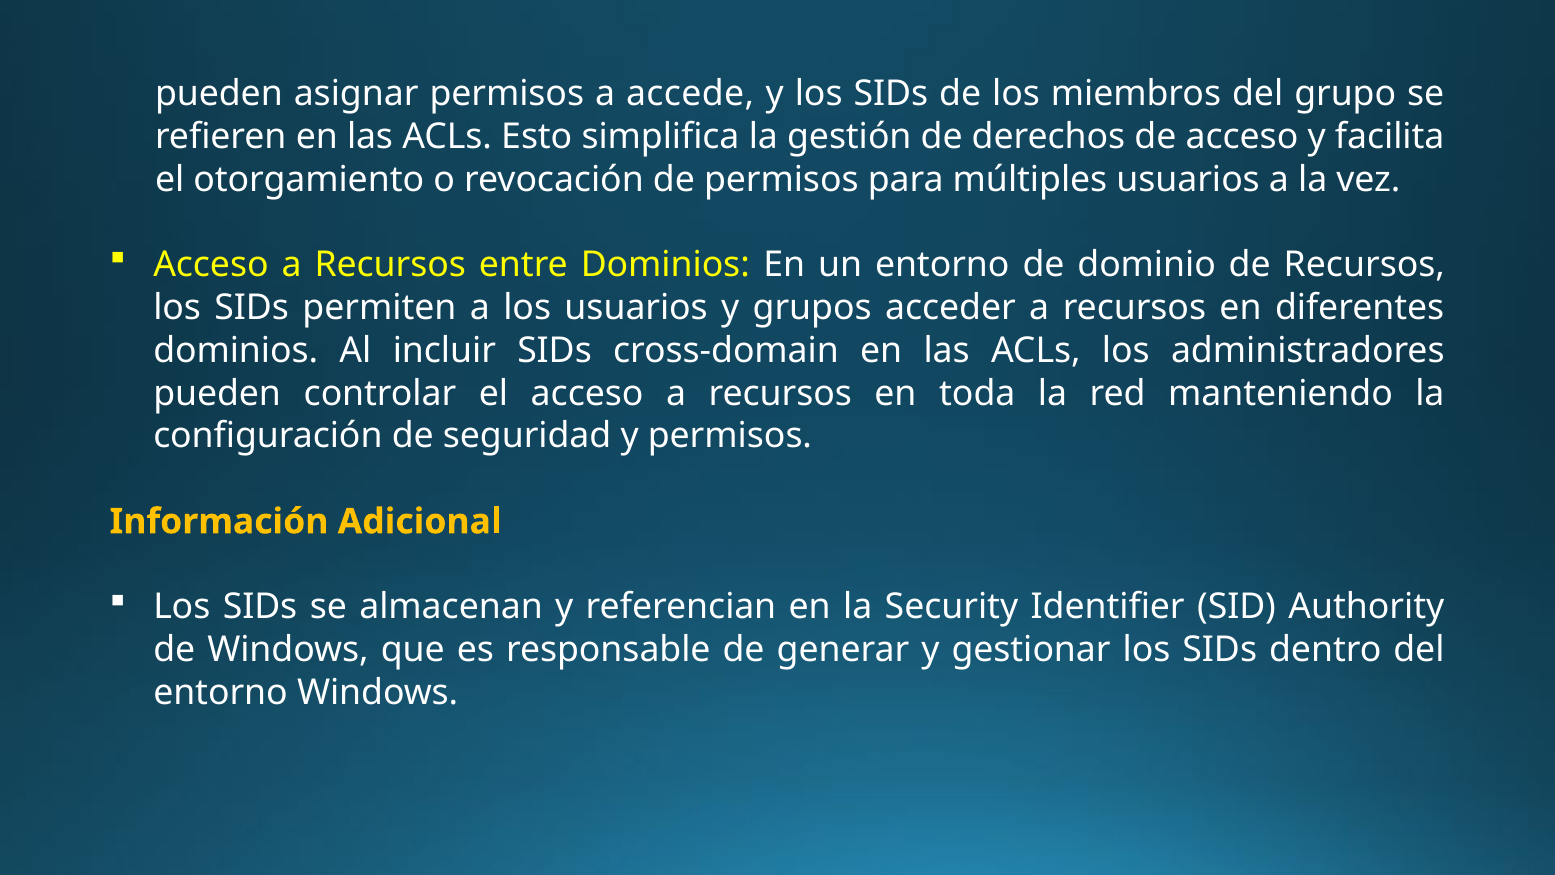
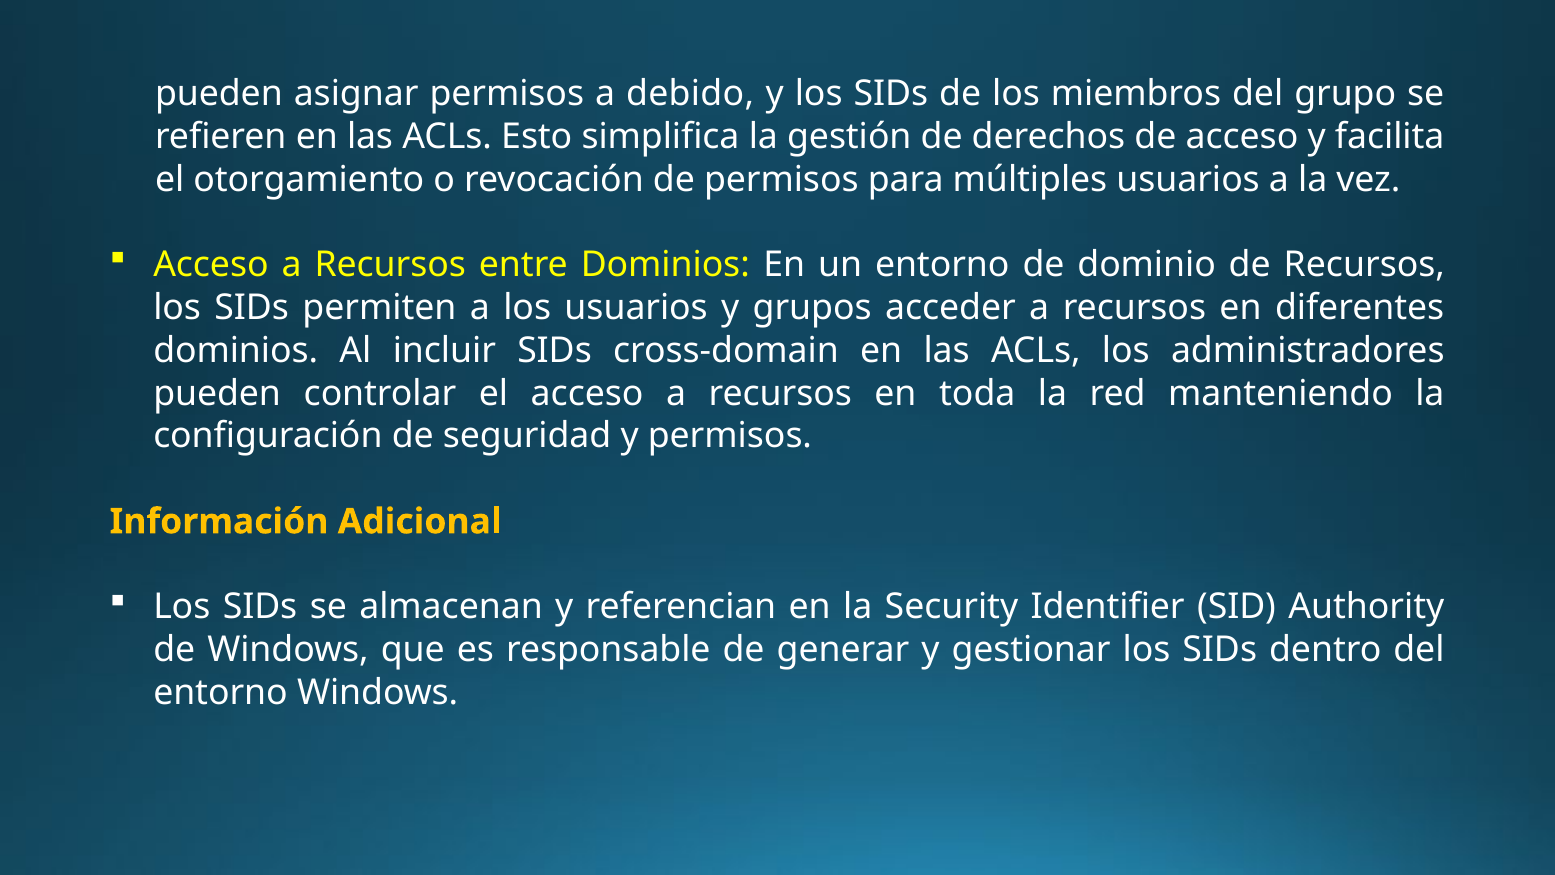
accede: accede -> debido
